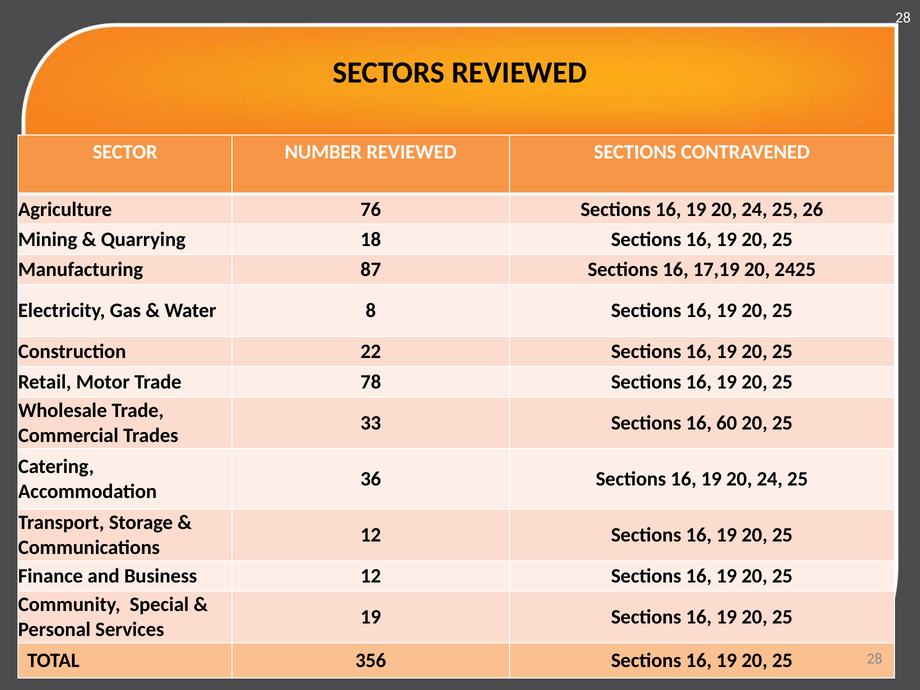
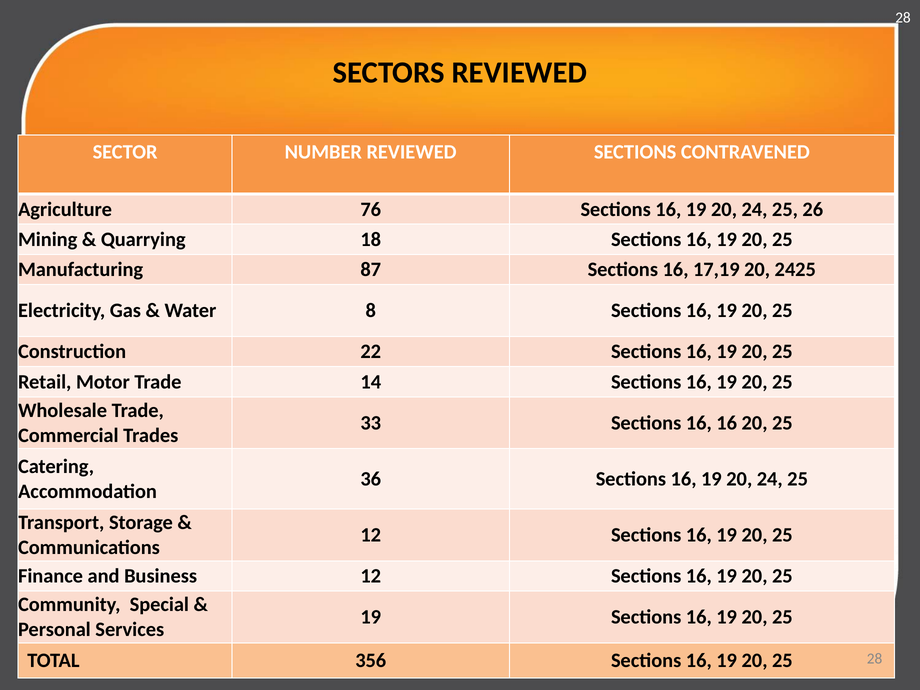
78: 78 -> 14
16 60: 60 -> 16
